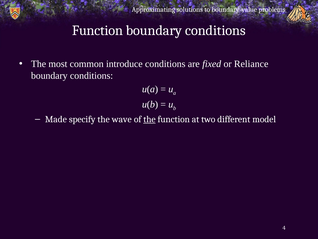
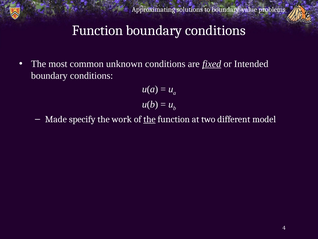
introduce: introduce -> unknown
fixed underline: none -> present
Reliance: Reliance -> Intended
wave: wave -> work
